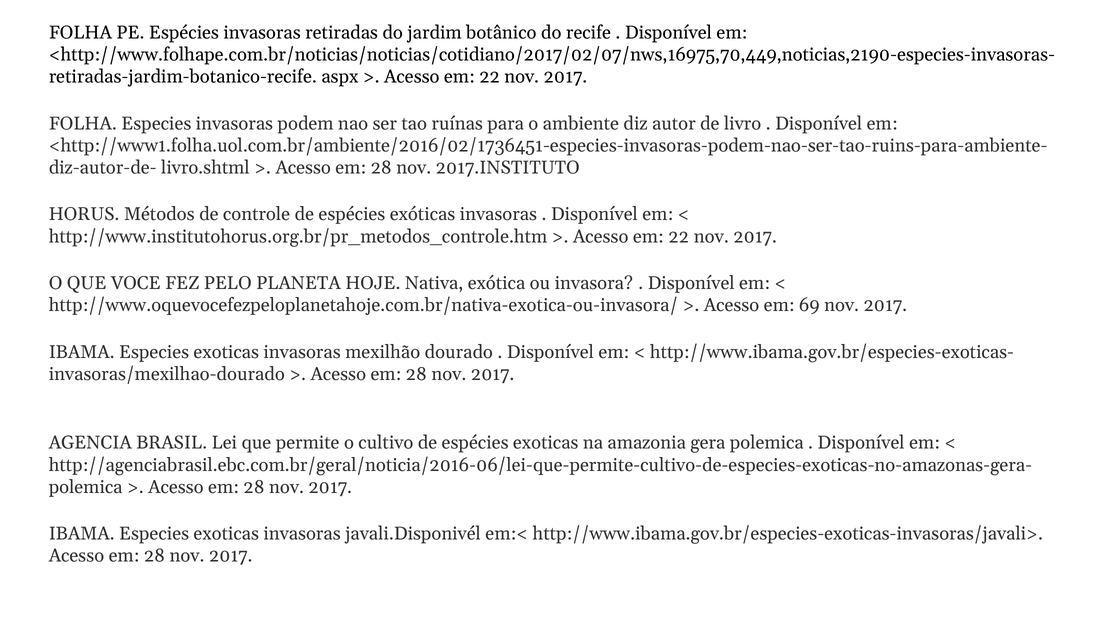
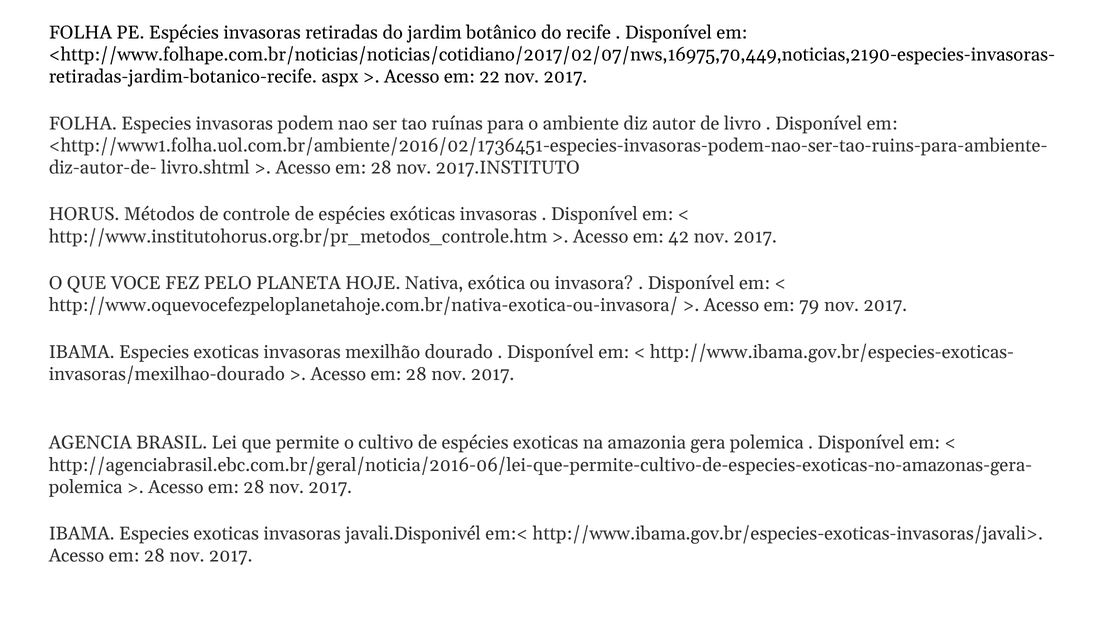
22 at (679, 237): 22 -> 42
69: 69 -> 79
